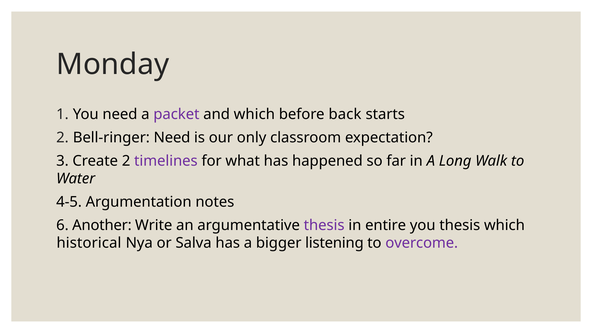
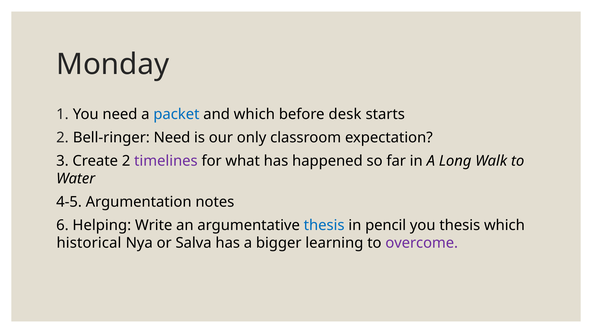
packet colour: purple -> blue
back: back -> desk
Another: Another -> Helping
thesis at (324, 225) colour: purple -> blue
entire: entire -> pencil
listening: listening -> learning
